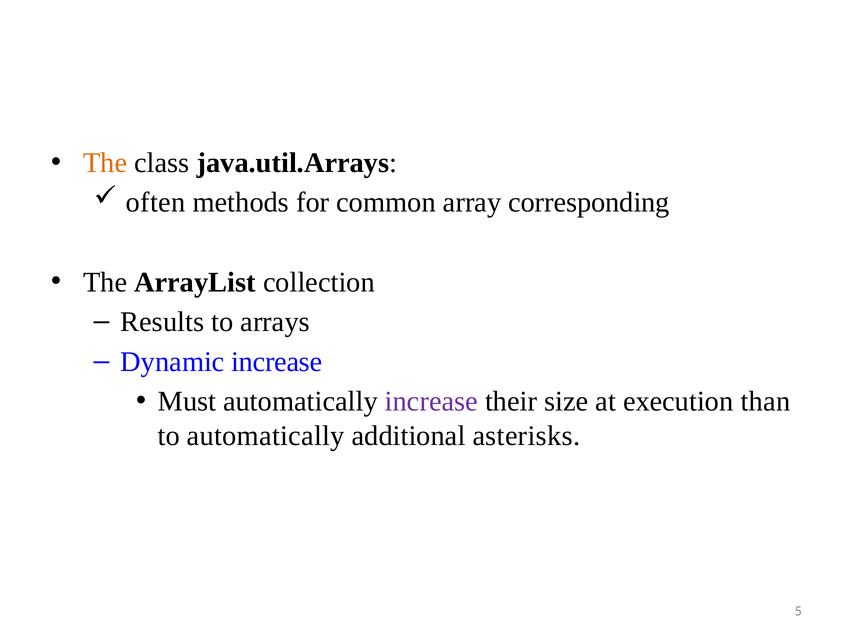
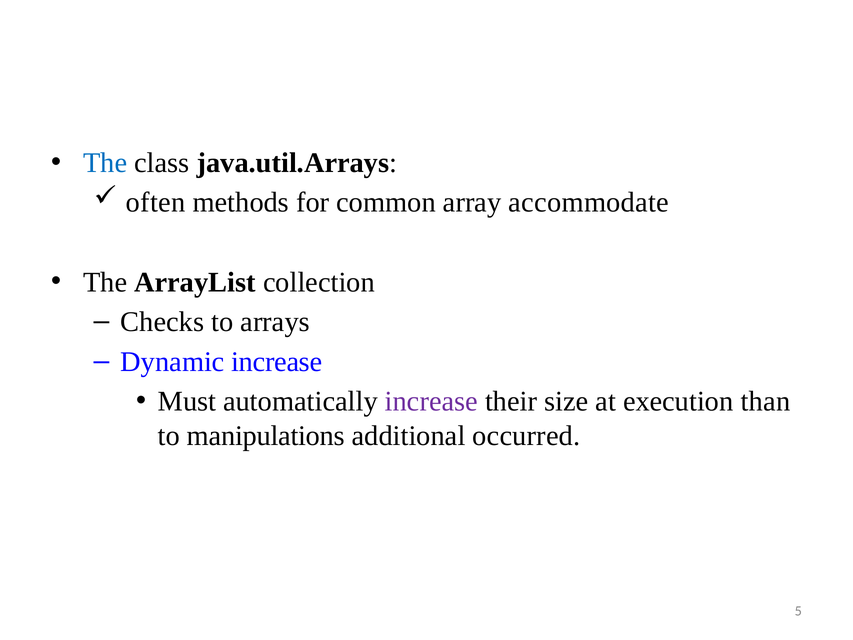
The at (105, 163) colour: orange -> blue
corresponding: corresponding -> accommodate
Results: Results -> Checks
to automatically: automatically -> manipulations
asterisks: asterisks -> occurred
